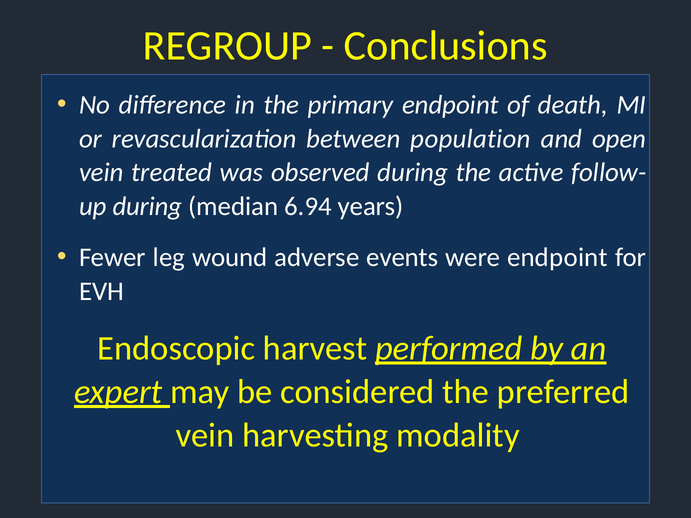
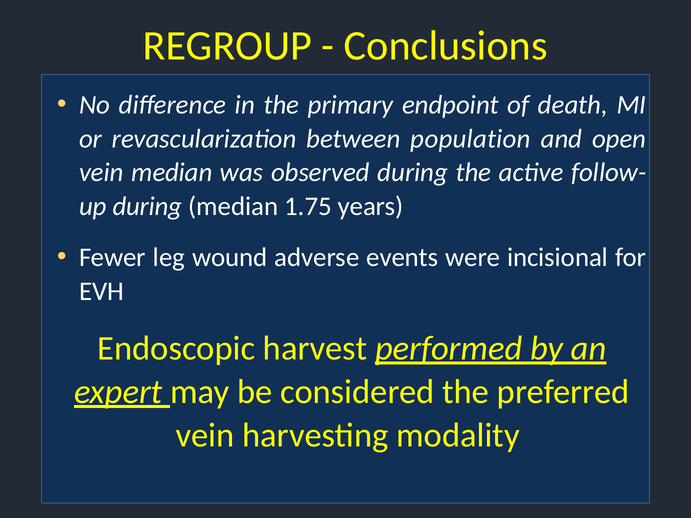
vein treated: treated -> median
6.94: 6.94 -> 1.75
were endpoint: endpoint -> incisional
